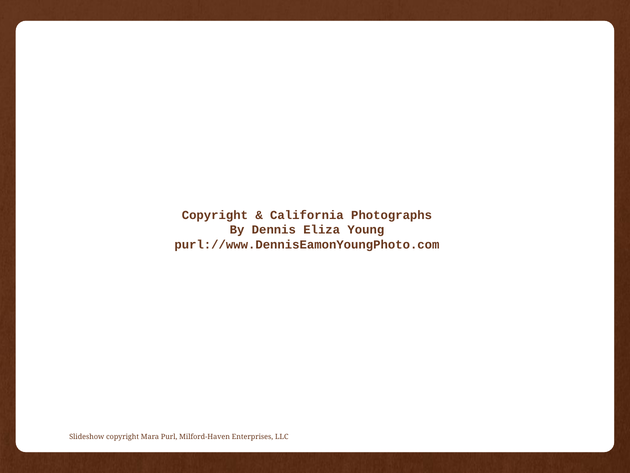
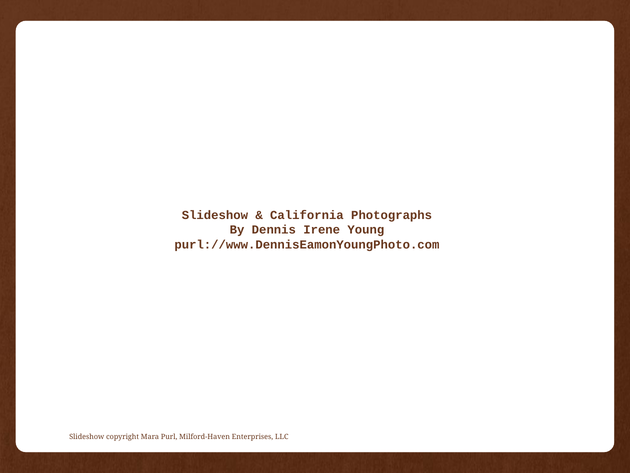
Copyright at (215, 215): Copyright -> Slideshow
Eliza: Eliza -> Irene
